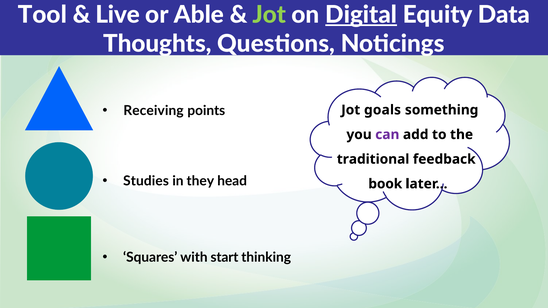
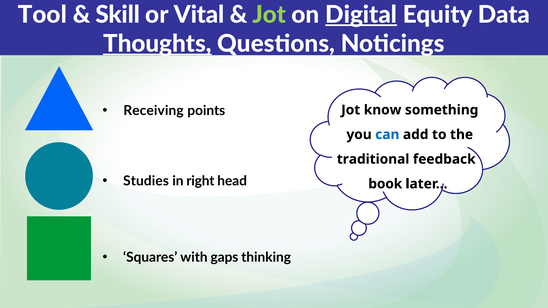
Live: Live -> Skill
Able: Able -> Vital
Thoughts underline: none -> present
goals: goals -> know
can colour: purple -> blue
they: they -> right
start: start -> gaps
